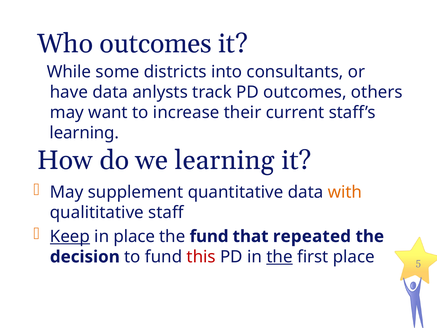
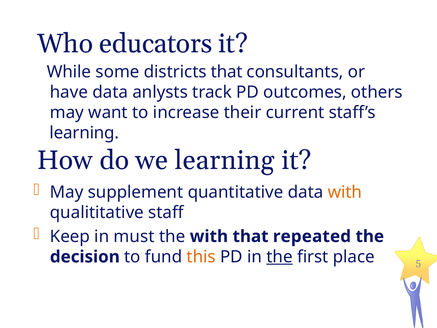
Who outcomes: outcomes -> educators
districts into: into -> that
Keep underline: present -> none
in place: place -> must
the fund: fund -> with
this colour: red -> orange
